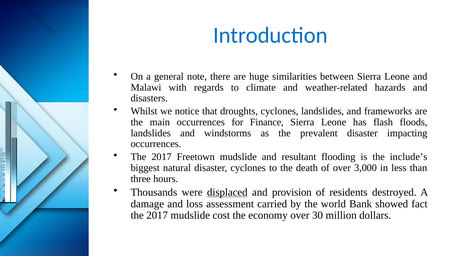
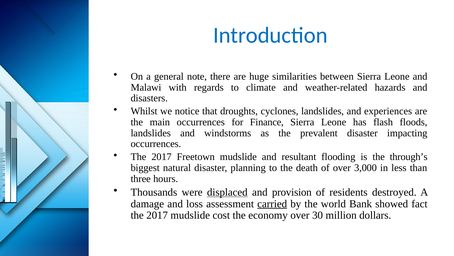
frameworks: frameworks -> experiences
include’s: include’s -> through’s
disaster cyclones: cyclones -> planning
carried underline: none -> present
